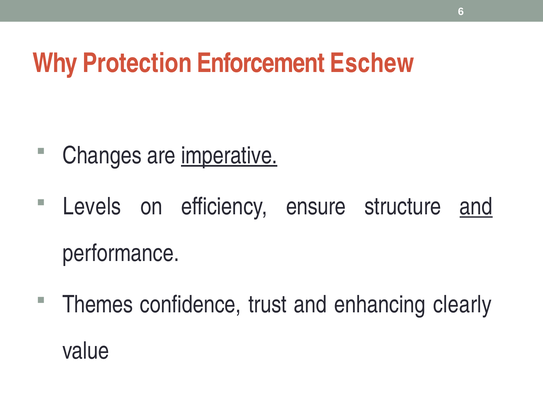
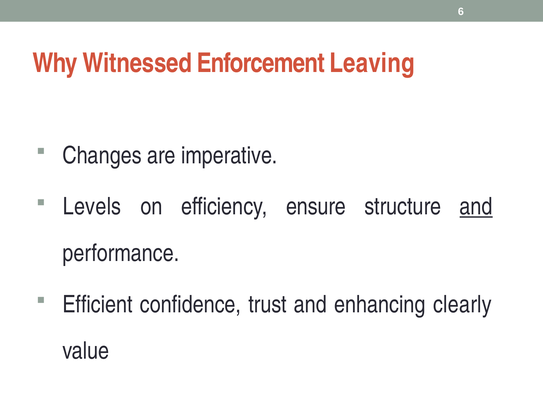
Protection: Protection -> Witnessed
Eschew: Eschew -> Leaving
imperative underline: present -> none
Themes: Themes -> Efficient
